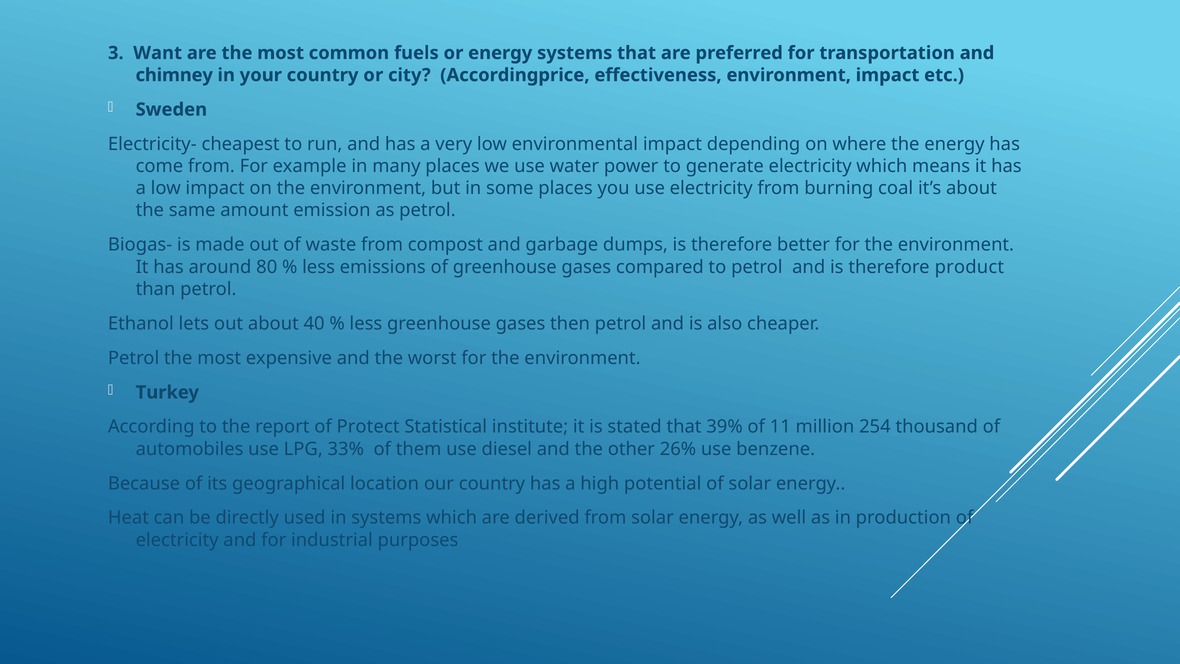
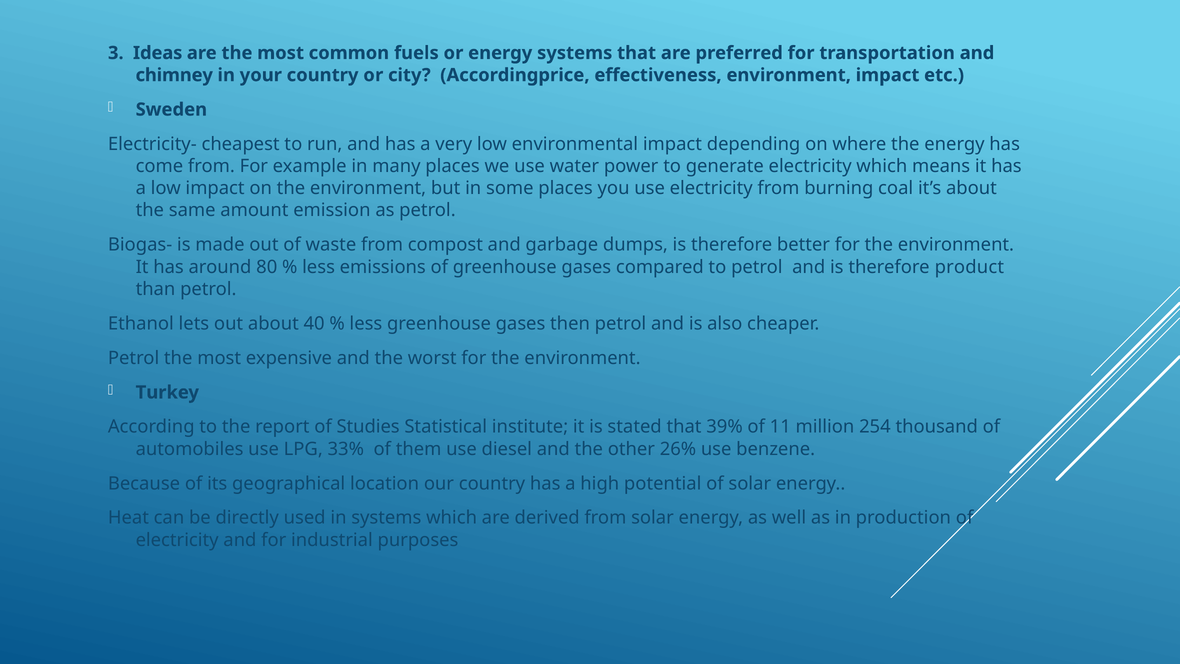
Want: Want -> Ideas
Protect: Protect -> Studies
